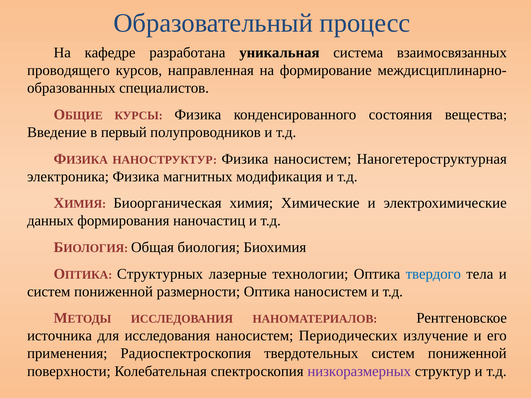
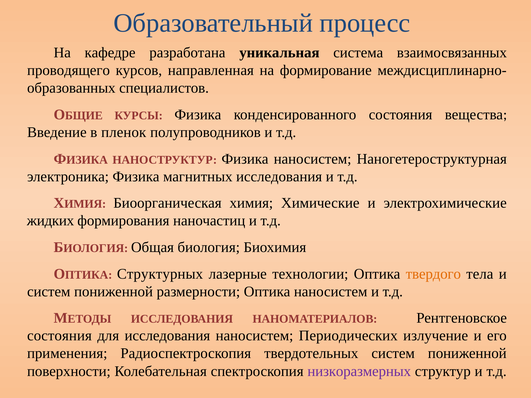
первый: первый -> пленок
магнитных модификация: модификация -> исследования
данных: данных -> жидких
твердого colour: blue -> orange
источника at (60, 336): источника -> состояния
